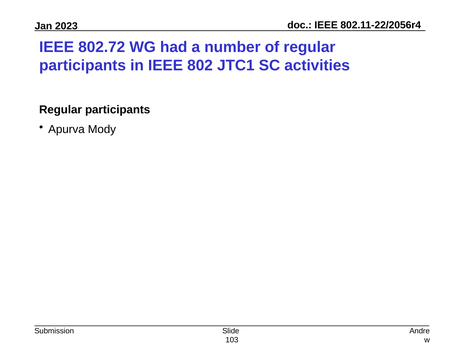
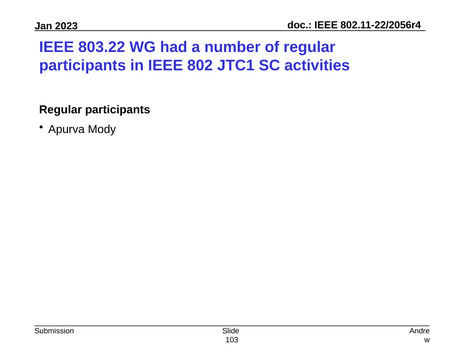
802.72: 802.72 -> 803.22
